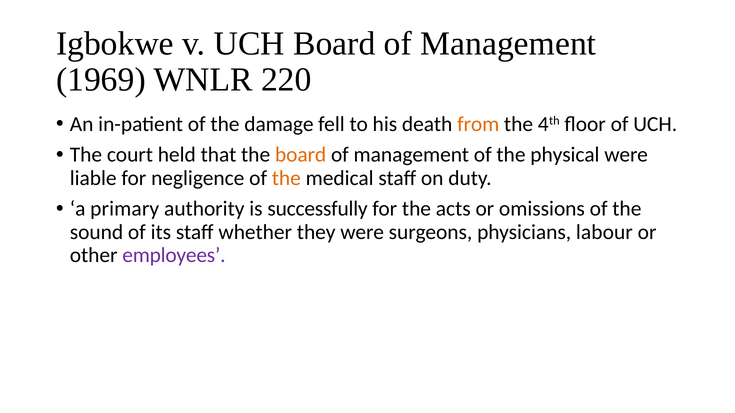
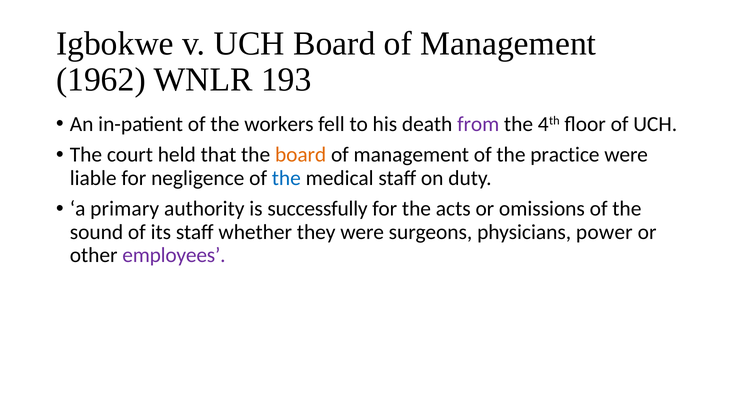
1969: 1969 -> 1962
220: 220 -> 193
damage: damage -> workers
from colour: orange -> purple
physical: physical -> practice
the at (286, 178) colour: orange -> blue
labour: labour -> power
